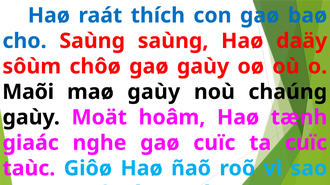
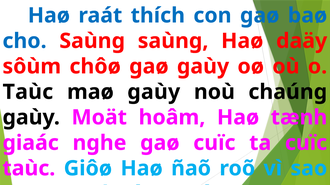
Maõi at (28, 92): Maõi -> Taùc
